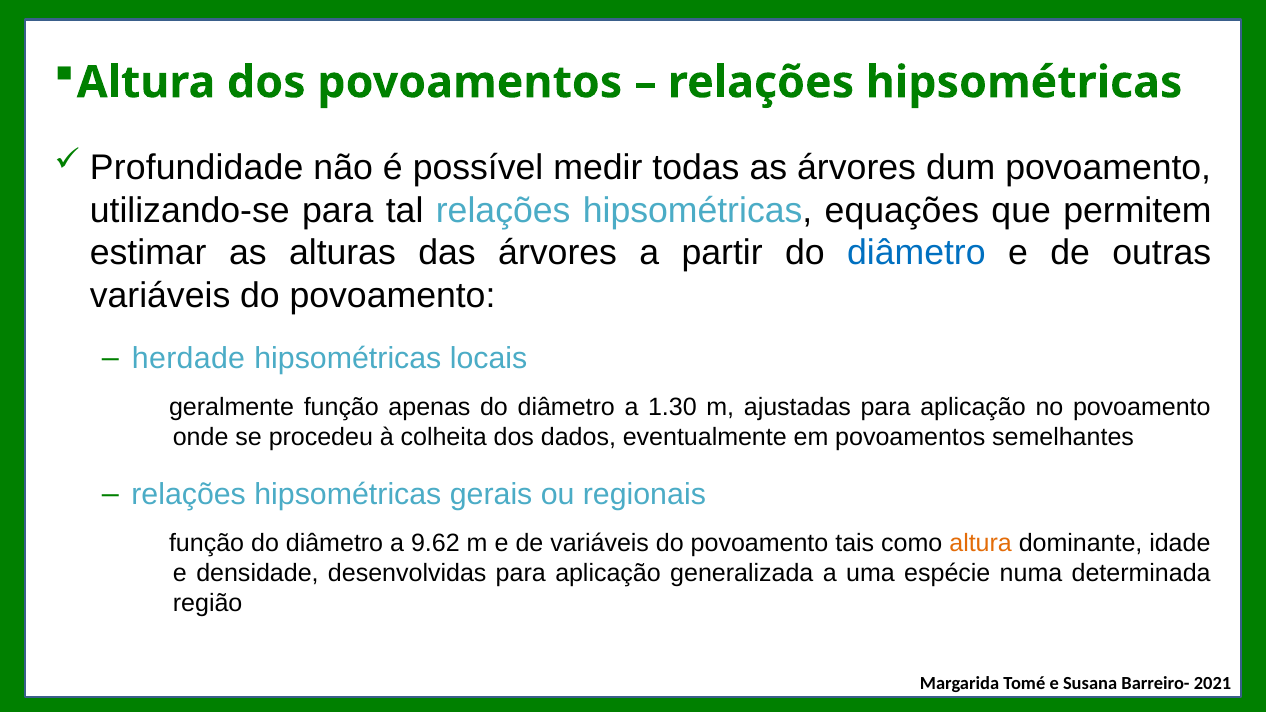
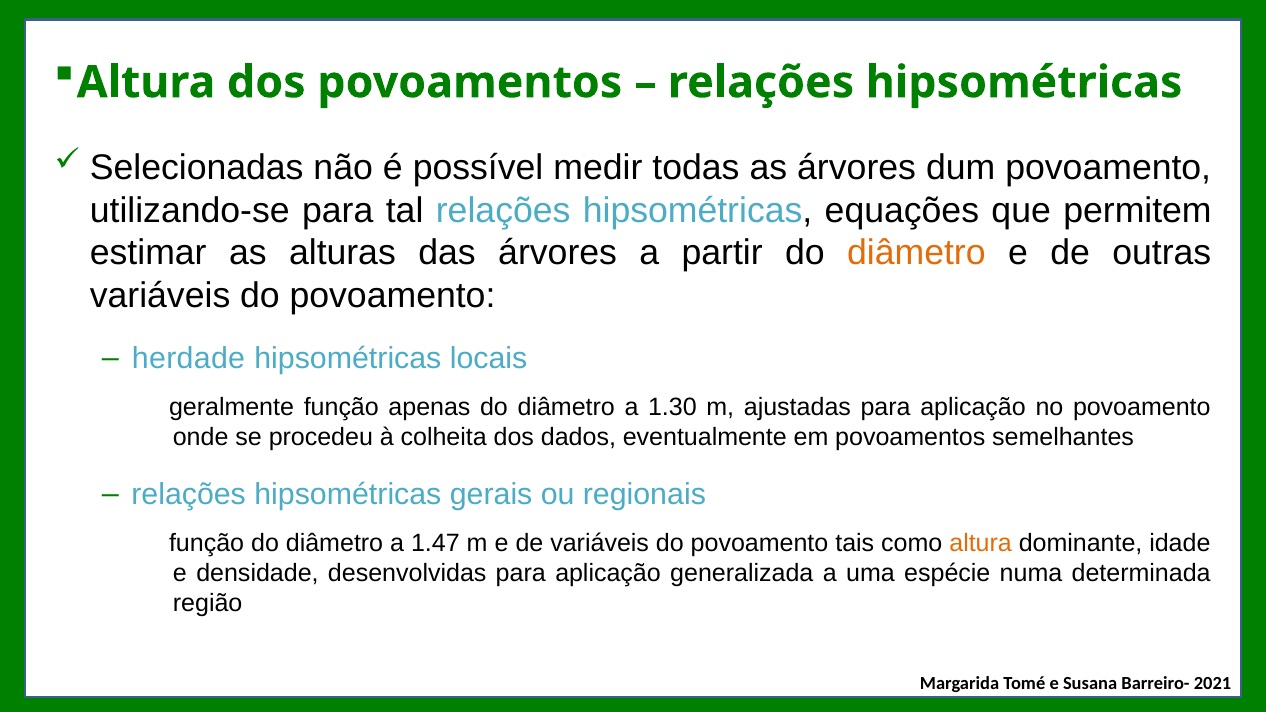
Profundidade: Profundidade -> Selecionadas
diâmetro at (916, 253) colour: blue -> orange
9.62: 9.62 -> 1.47
